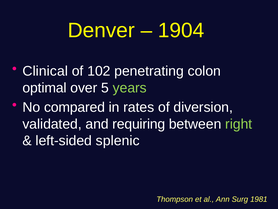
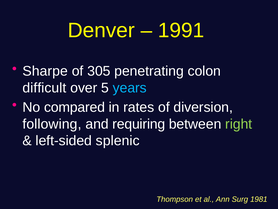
1904: 1904 -> 1991
Clinical: Clinical -> Sharpe
102: 102 -> 305
optimal: optimal -> difficult
years colour: light green -> light blue
validated: validated -> following
